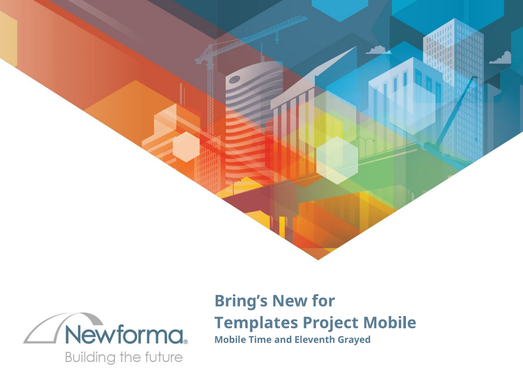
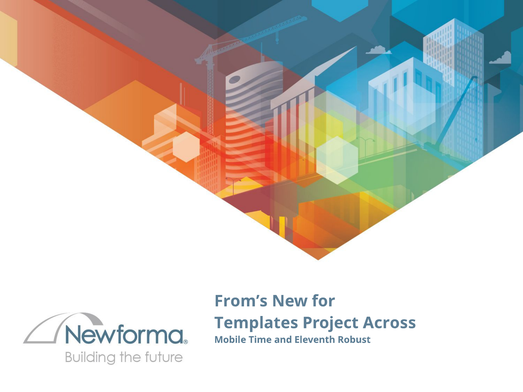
Bring’s: Bring’s -> From’s
Project Mobile: Mobile -> Across
Grayed: Grayed -> Robust
